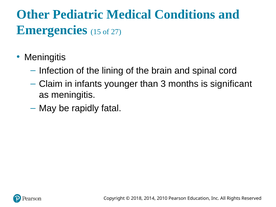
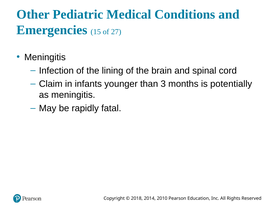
significant: significant -> potentially
